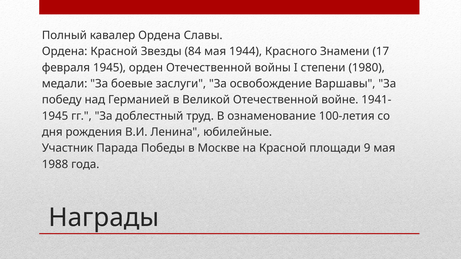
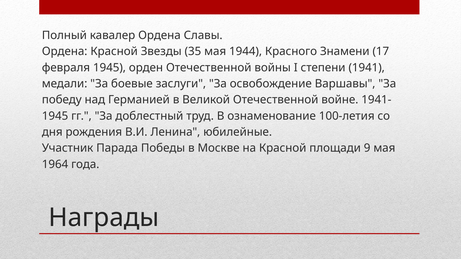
84: 84 -> 35
1980: 1980 -> 1941
1988: 1988 -> 1964
